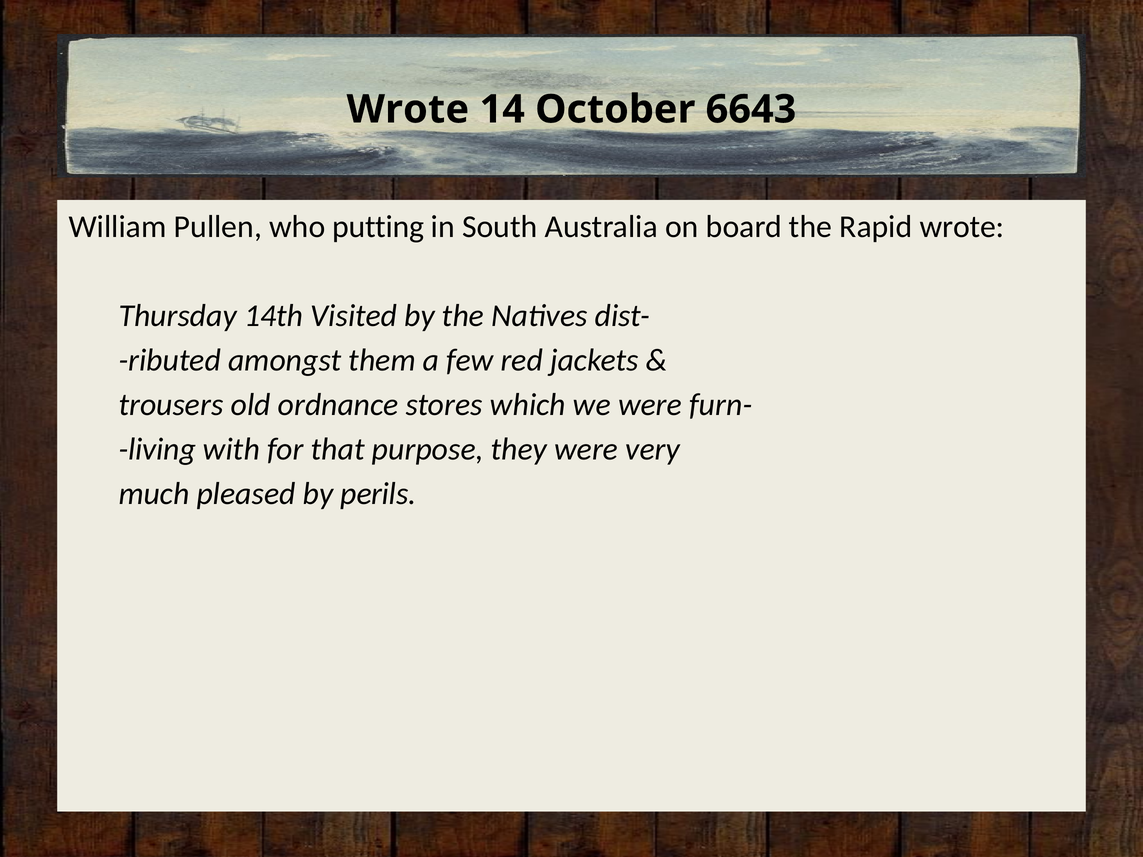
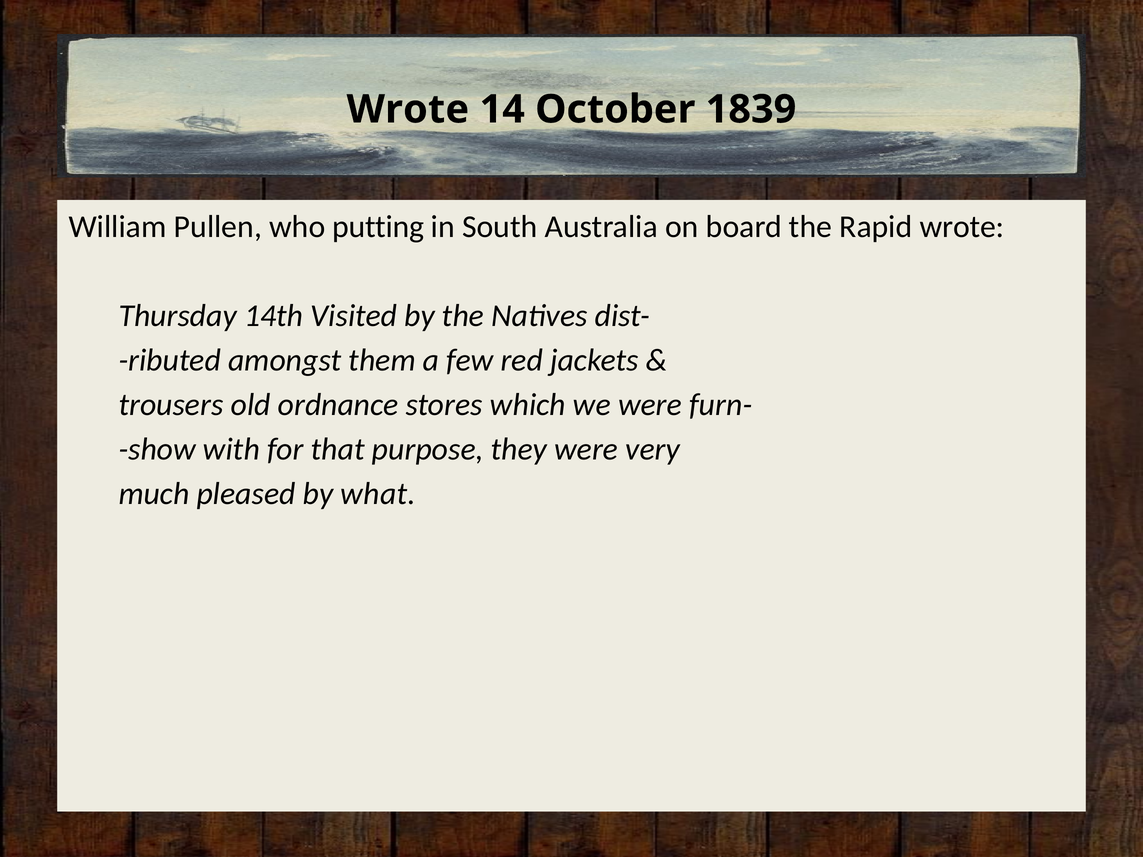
6643: 6643 -> 1839
living: living -> show
perils: perils -> what
